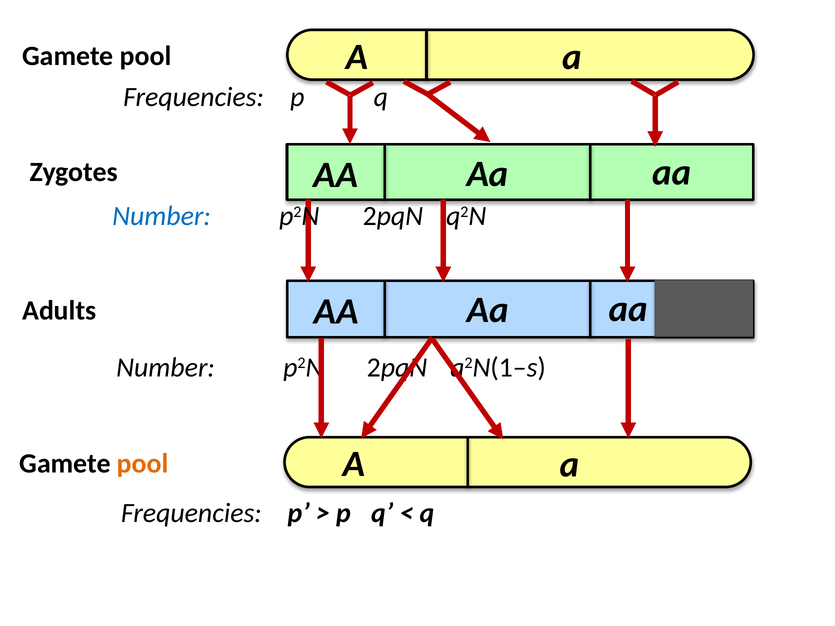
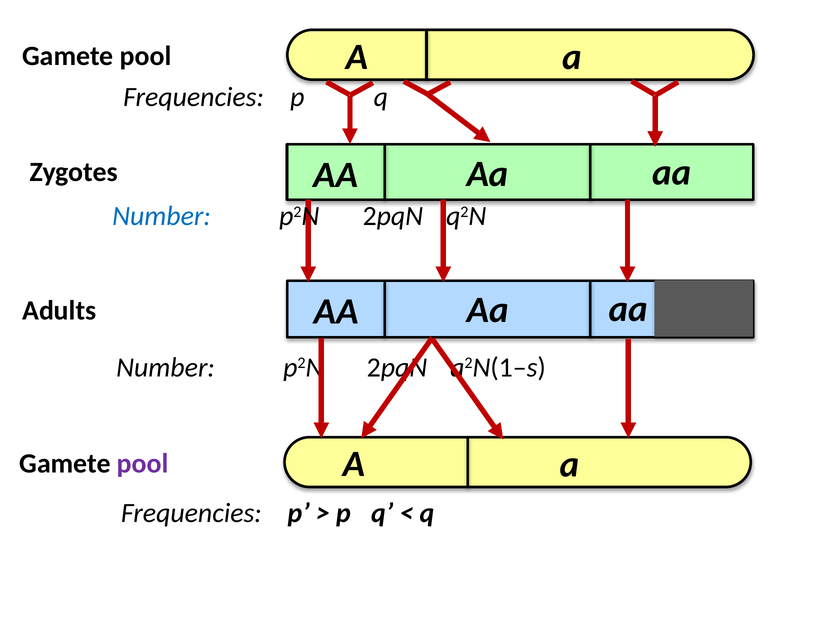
pool at (143, 464) colour: orange -> purple
